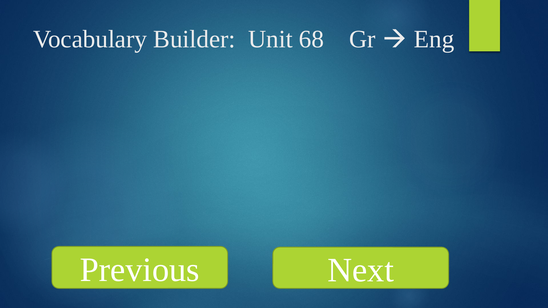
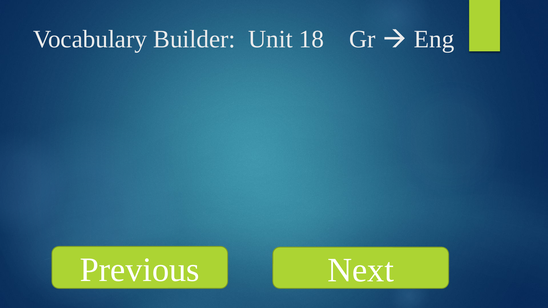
68: 68 -> 18
